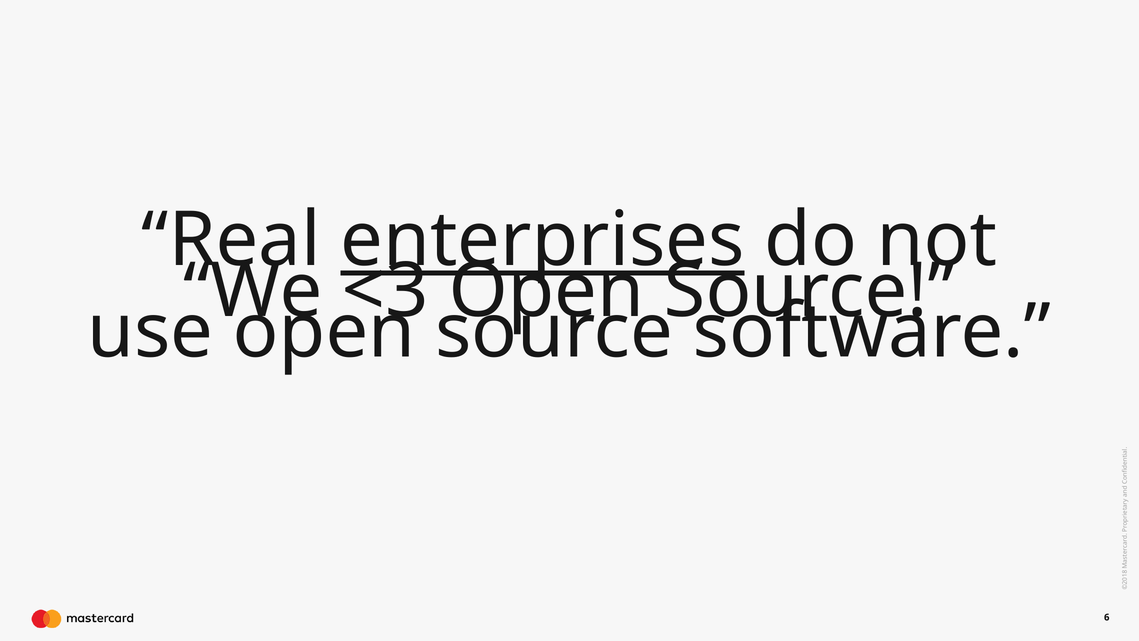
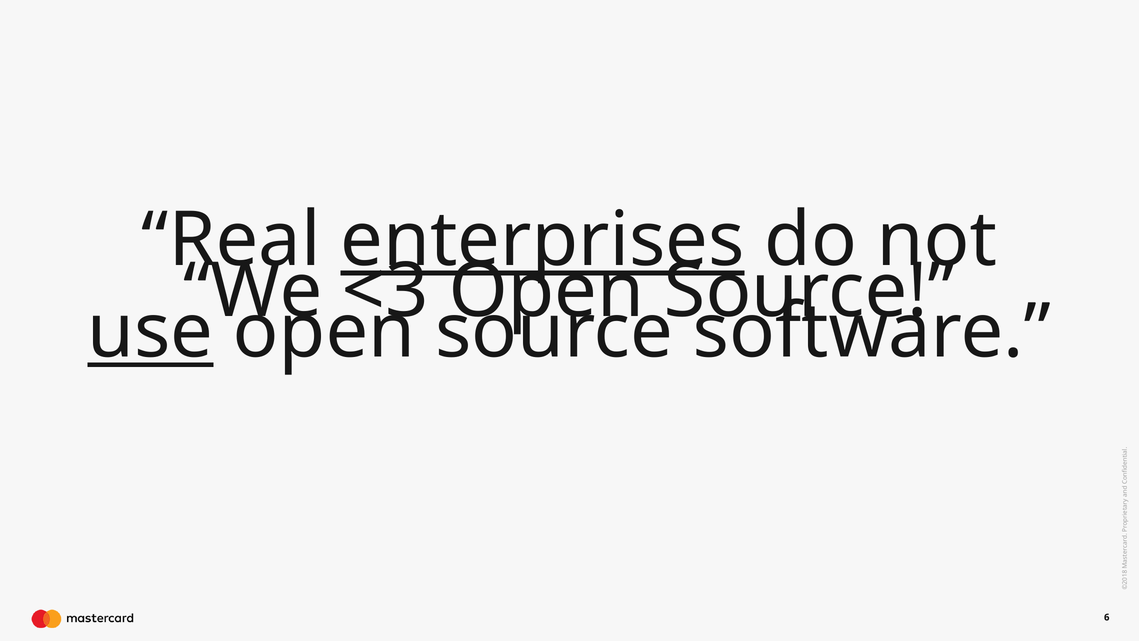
use underline: none -> present
